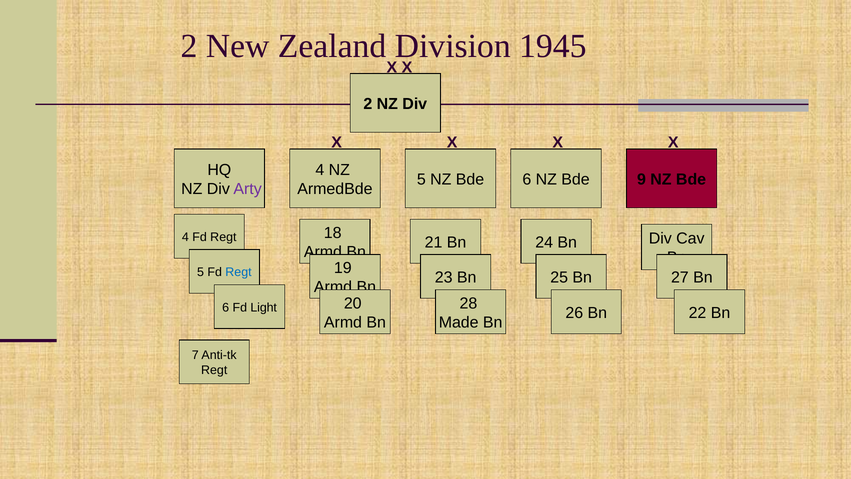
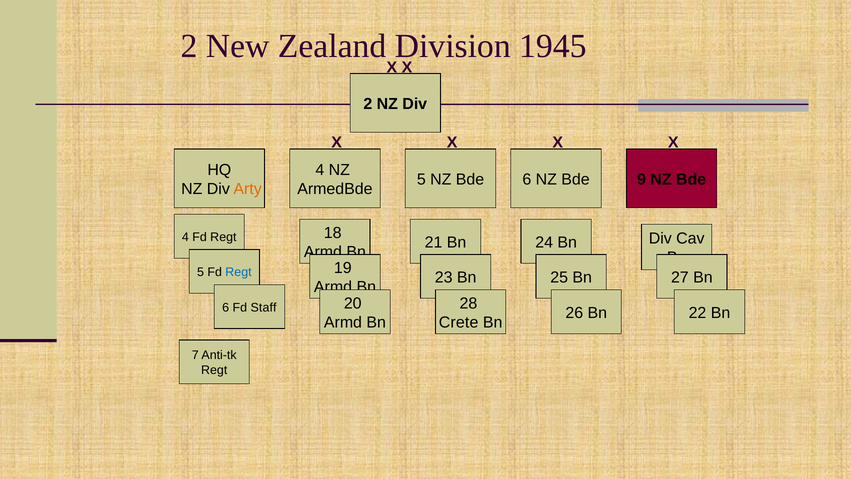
Arty colour: purple -> orange
Light: Light -> Staff
Made: Made -> Crete
